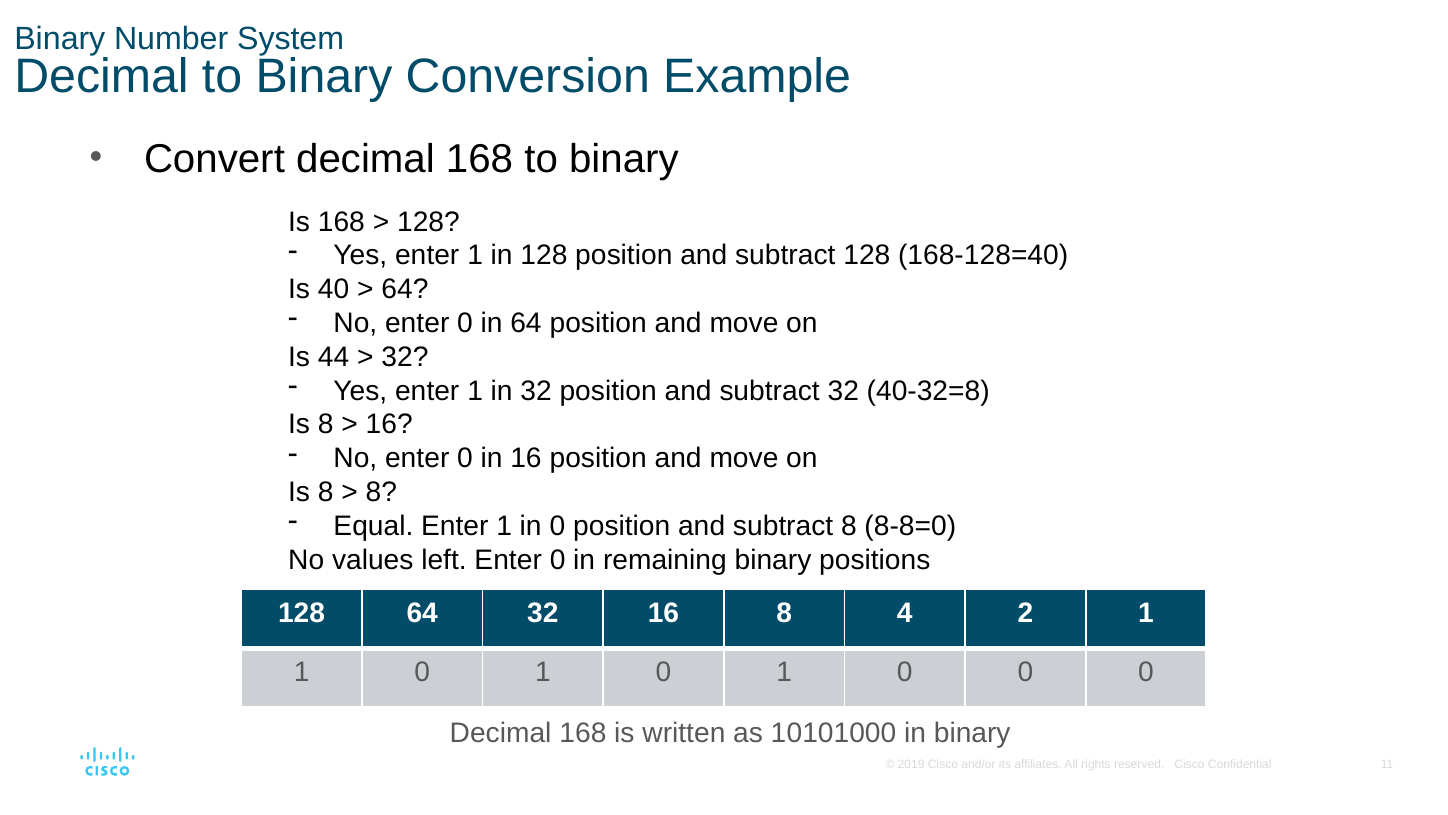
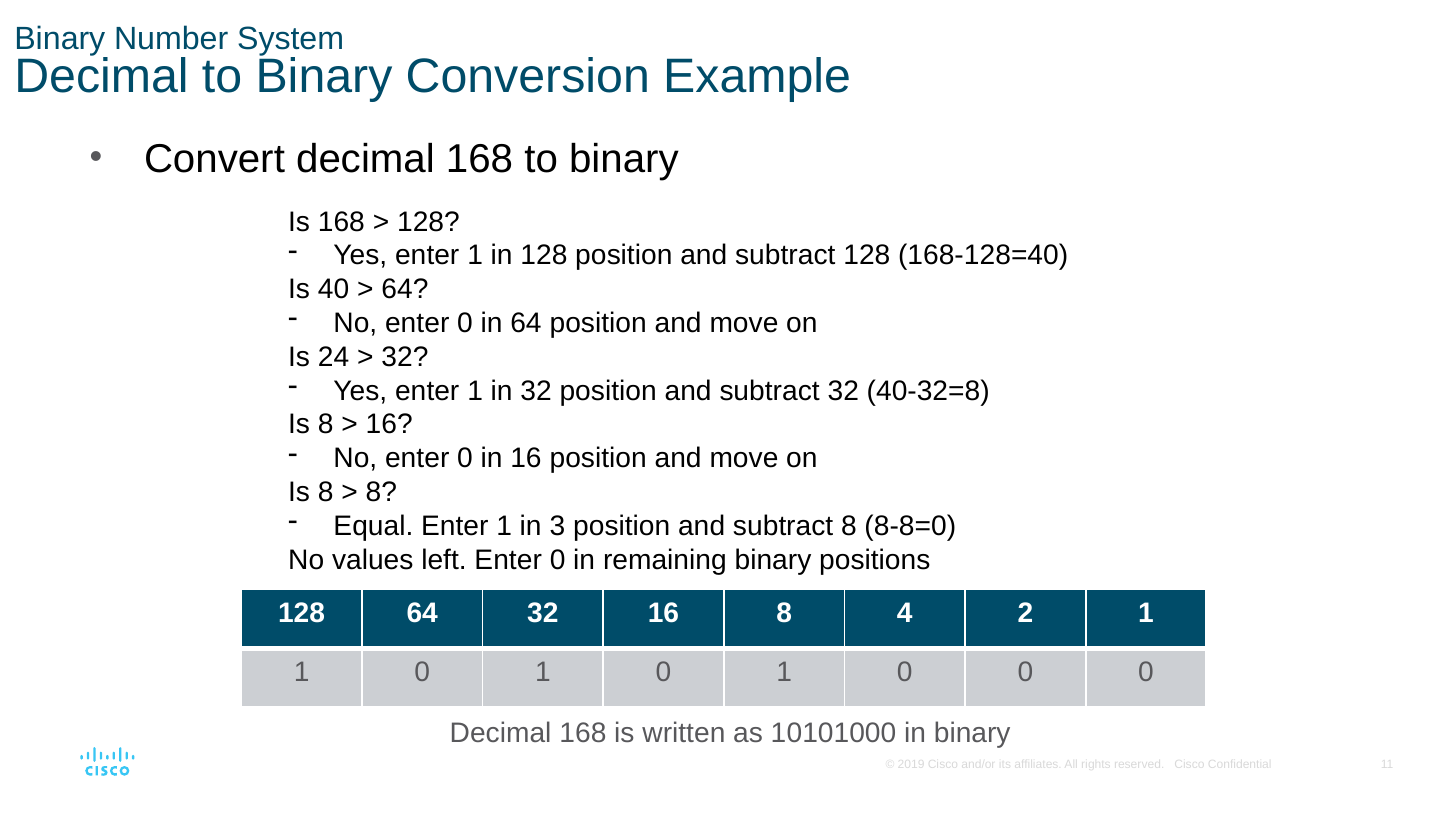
44: 44 -> 24
in 0: 0 -> 3
